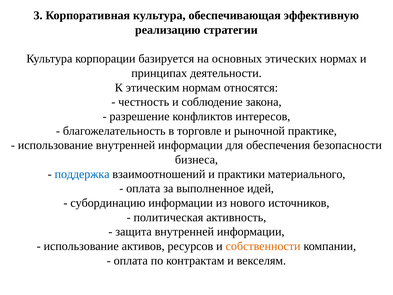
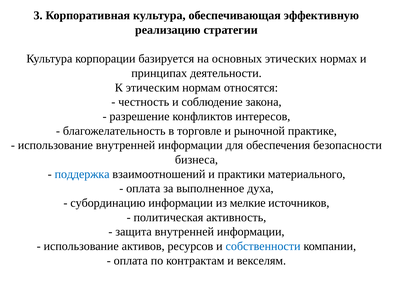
идей: идей -> духа
нового: нового -> мелкие
собственности colour: orange -> blue
